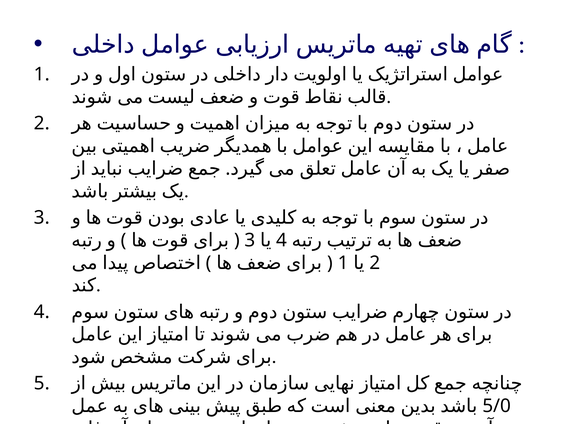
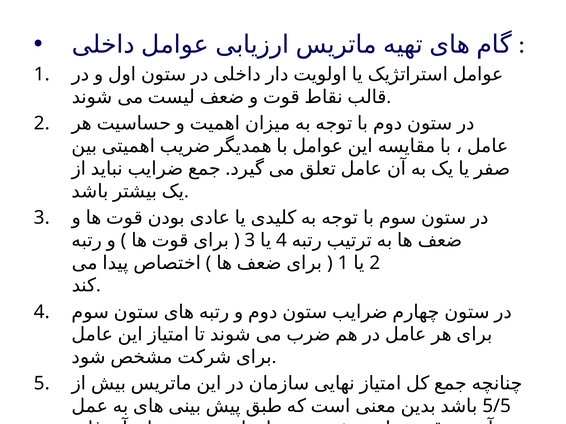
5/0: 5/0 -> 5/5
